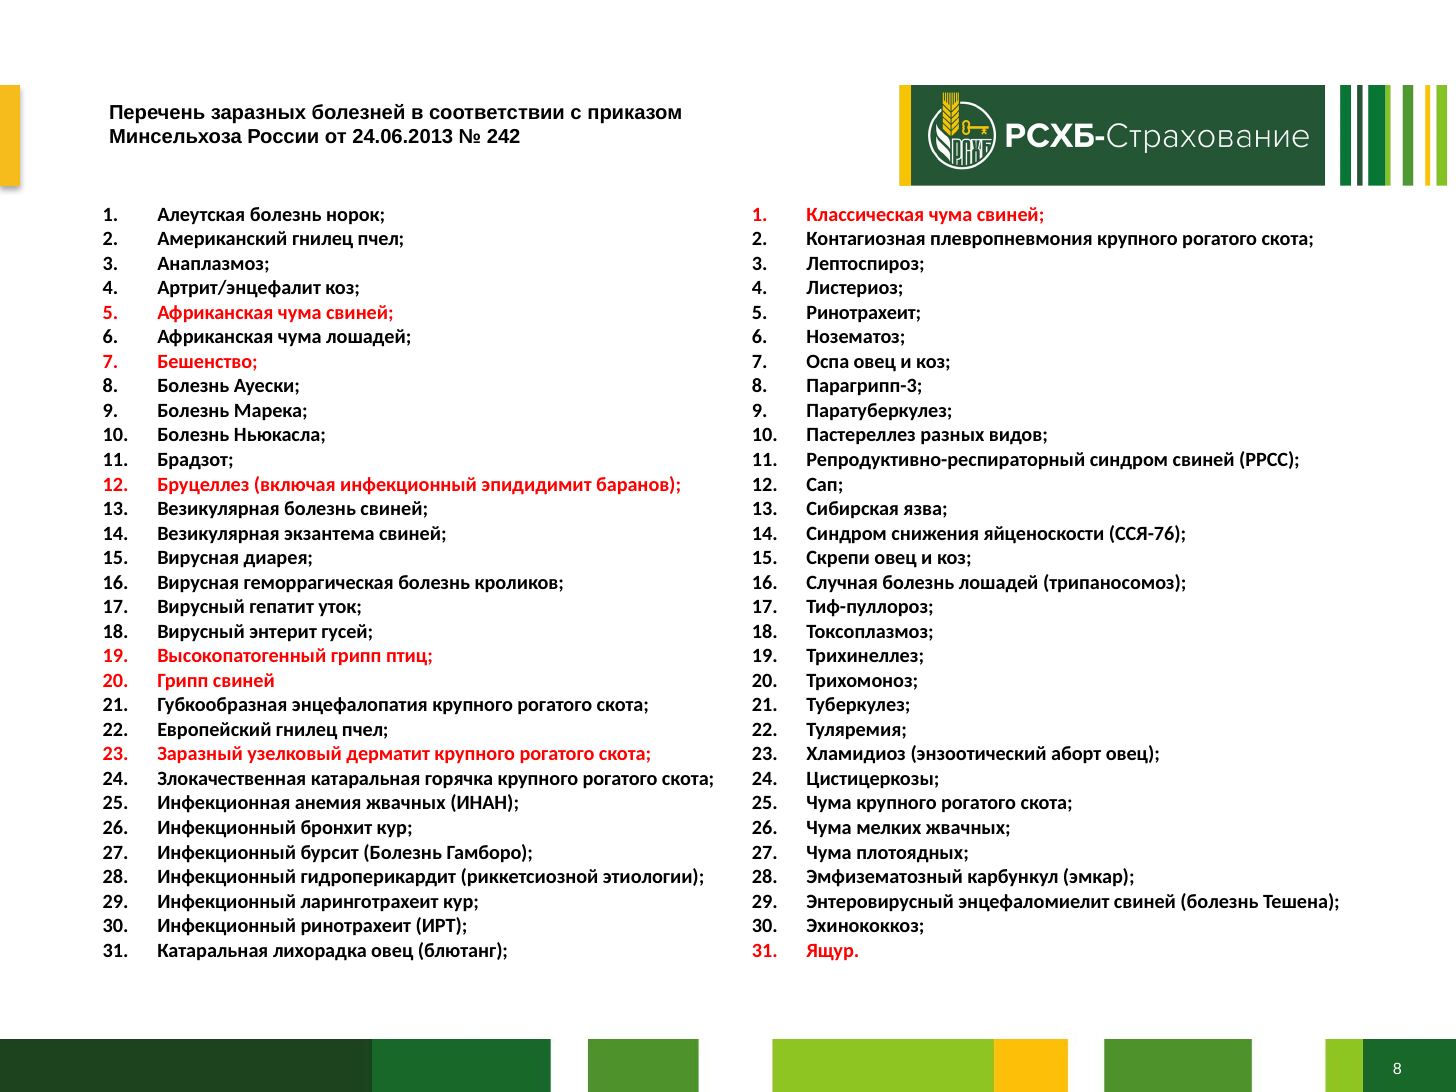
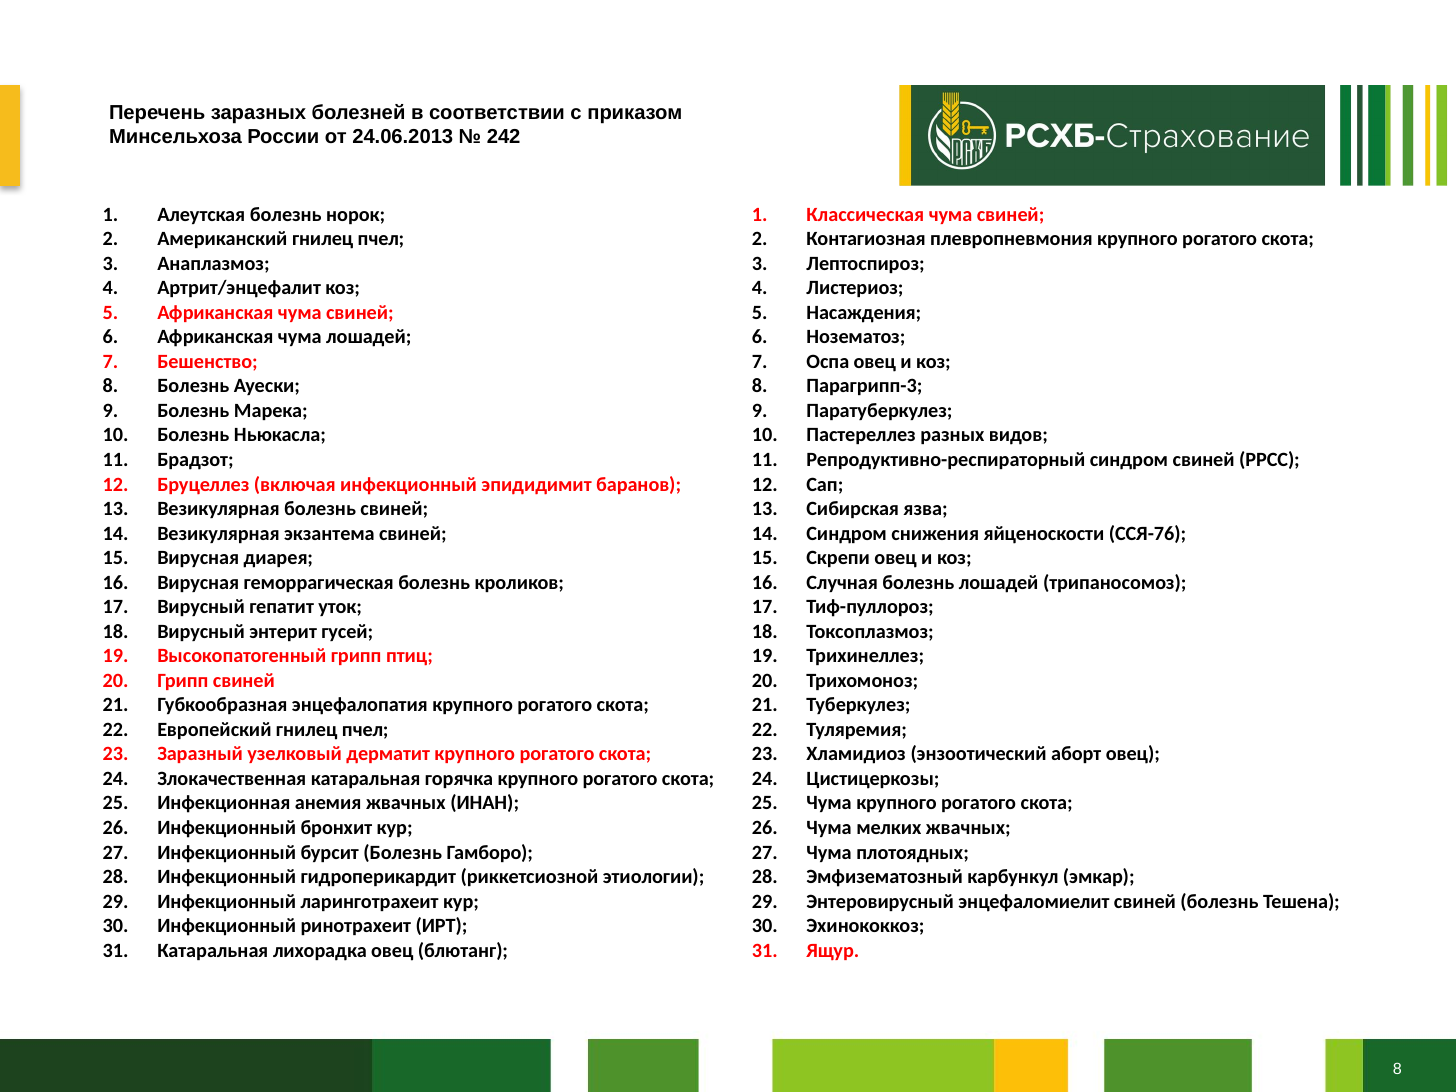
Ринотрахеит at (864, 313): Ринотрахеит -> Насаждения
